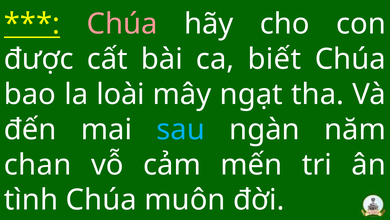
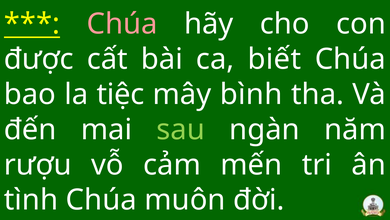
loài: loài -> tiệc
ngạt: ngạt -> bình
sau colour: light blue -> light green
chan: chan -> rượu
